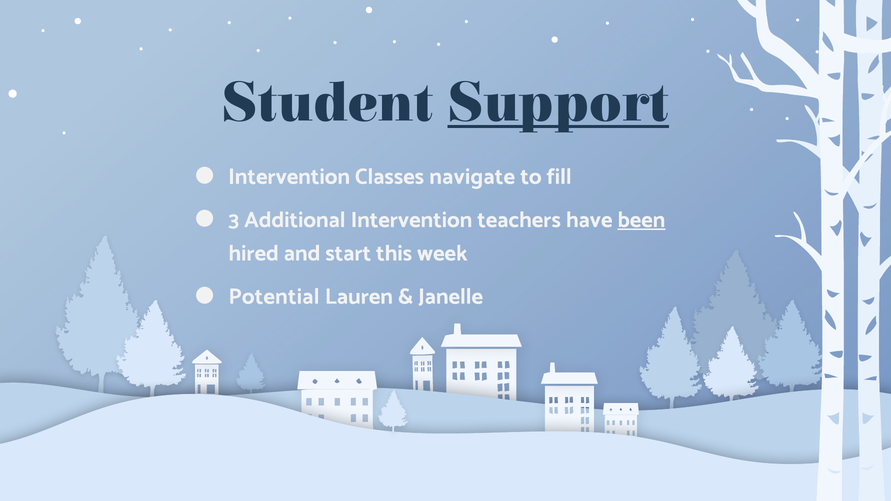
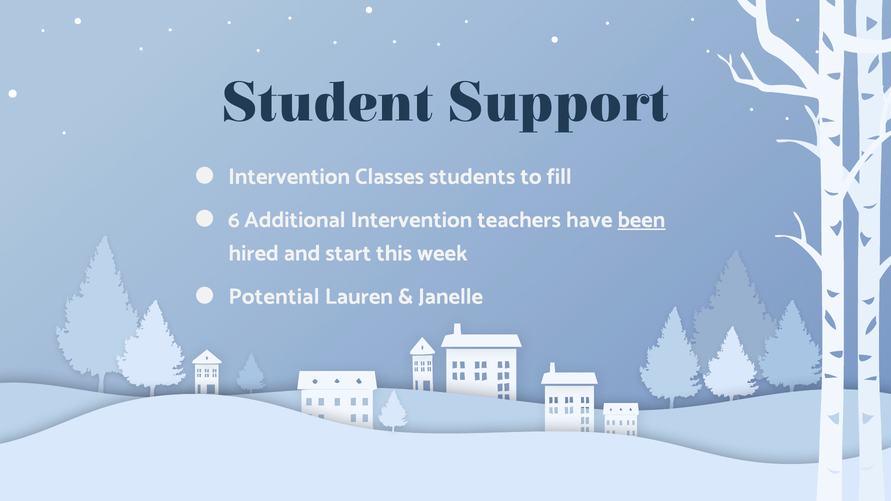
Support underline: present -> none
navigate: navigate -> students
3: 3 -> 6
